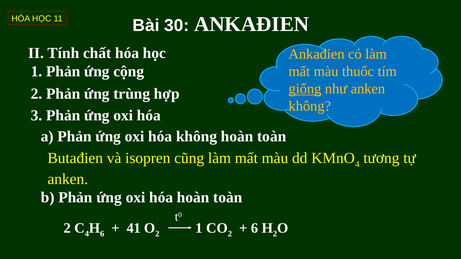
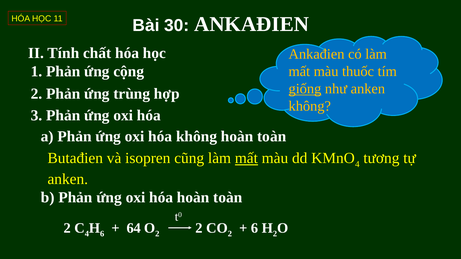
mất at (246, 158) underline: none -> present
41: 41 -> 64
2 1: 1 -> 2
